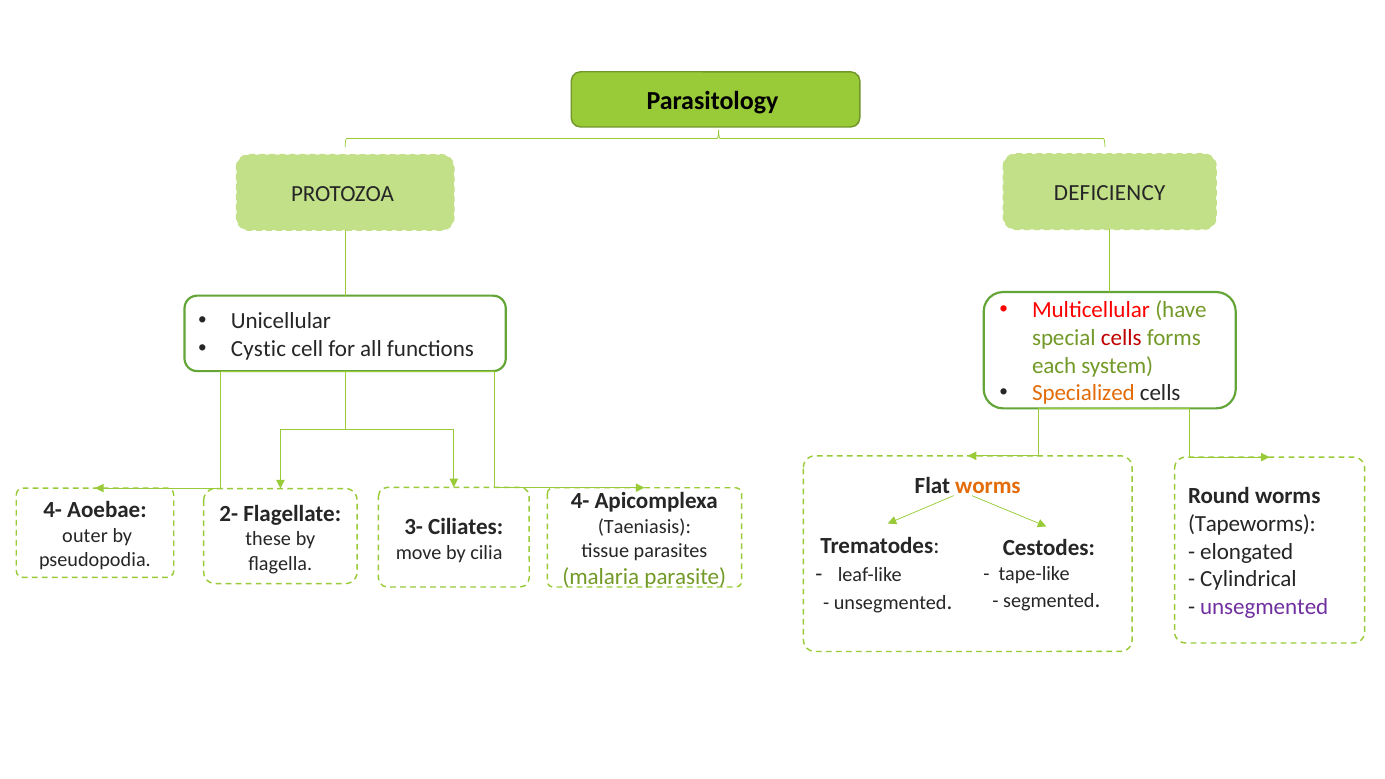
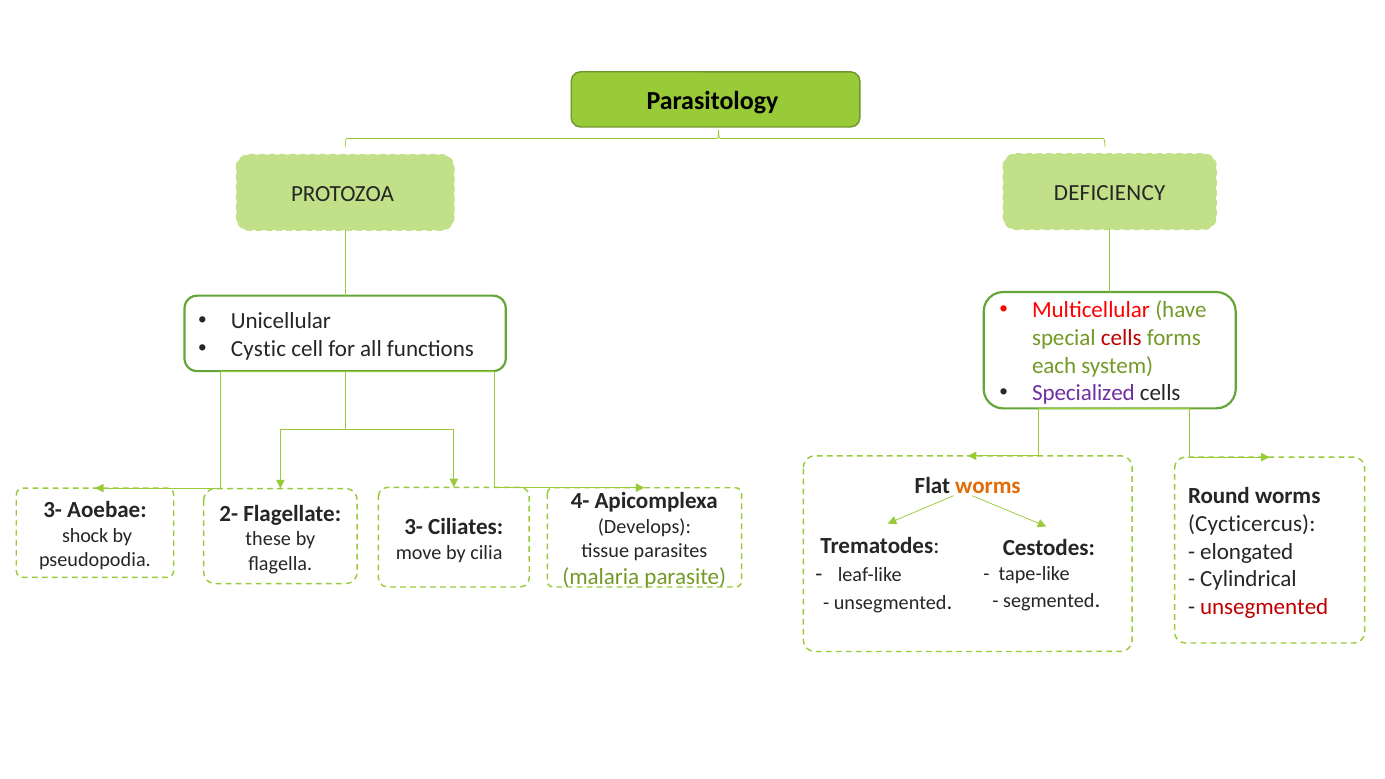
Specialized colour: orange -> purple
4- at (53, 510): 4- -> 3-
Tapeworms: Tapeworms -> Cycticercus
Taeniasis: Taeniasis -> Develops
outer: outer -> shock
unsegmented at (1264, 607) colour: purple -> red
